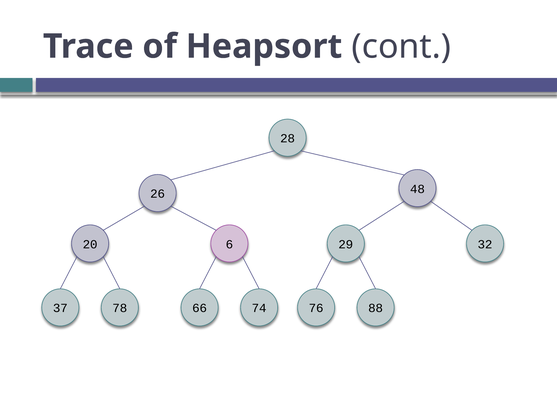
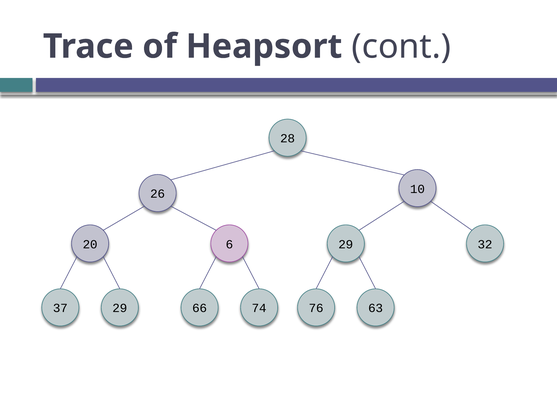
48: 48 -> 10
37 78: 78 -> 29
88: 88 -> 63
